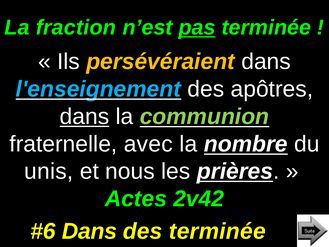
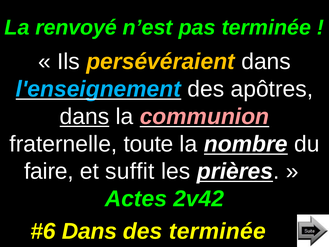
fraction: fraction -> renvoyé
pas underline: present -> none
communion colour: light green -> pink
avec: avec -> toute
unis: unis -> faire
nous: nous -> suffit
